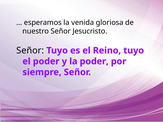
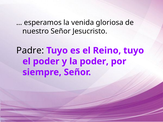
Señor at (30, 51): Señor -> Padre
